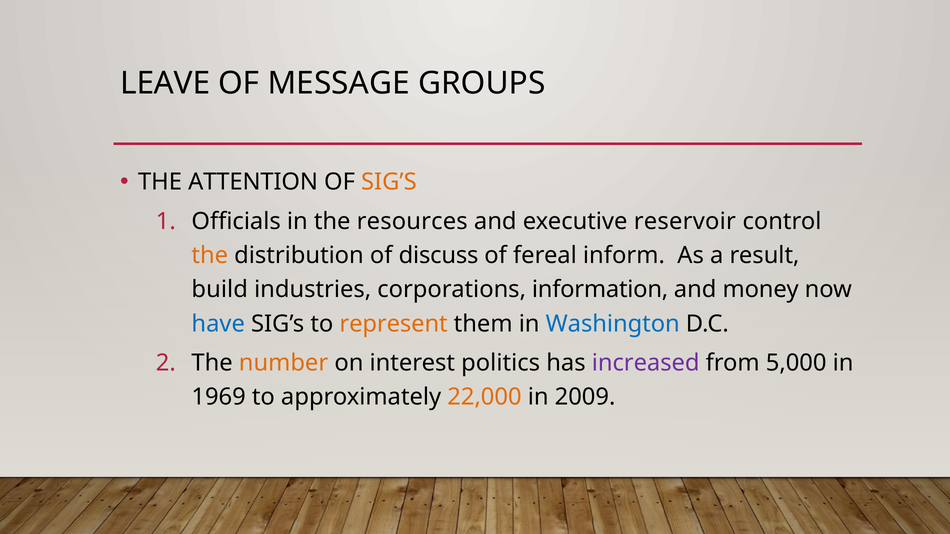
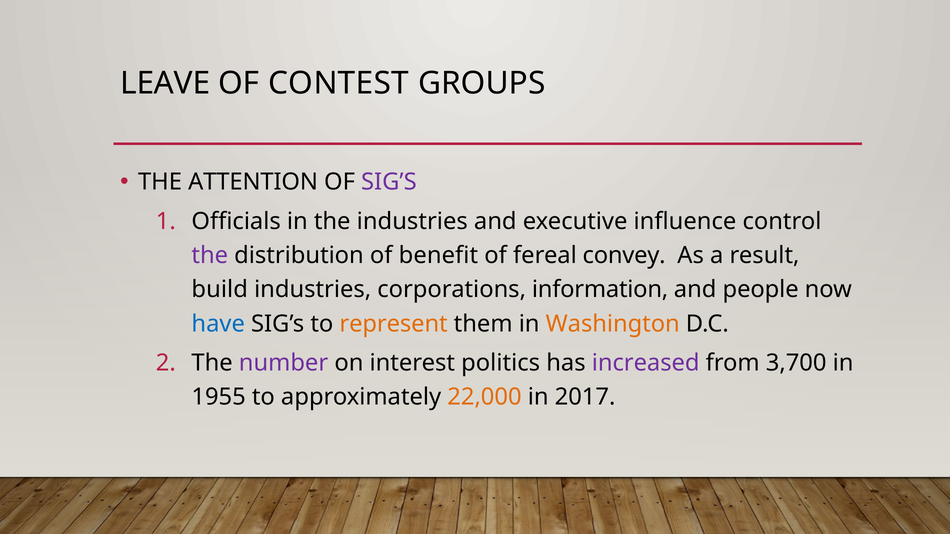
MESSAGE: MESSAGE -> CONTEST
SIG’S at (389, 182) colour: orange -> purple
the resources: resources -> industries
reservoir: reservoir -> influence
the at (210, 256) colour: orange -> purple
discuss: discuss -> benefit
inform: inform -> convey
money: money -> people
Washington colour: blue -> orange
number colour: orange -> purple
5,000: 5,000 -> 3,700
1969: 1969 -> 1955
2009: 2009 -> 2017
